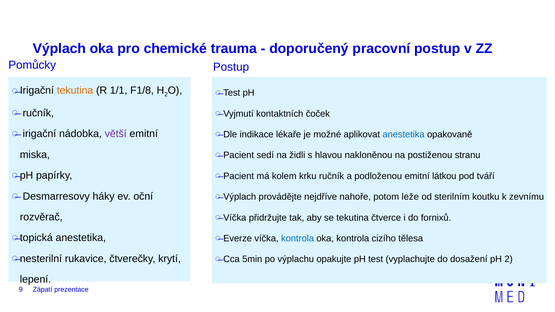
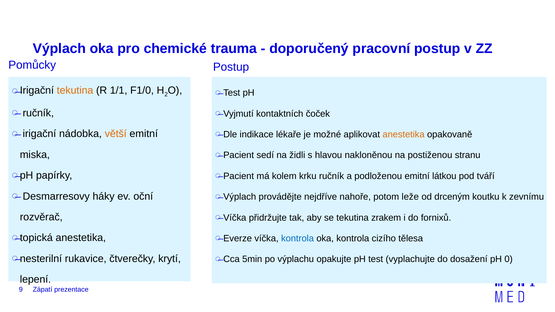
F1/8: F1/8 -> F1/0
větší colour: purple -> orange
anestetika at (404, 135) colour: blue -> orange
sterilním: sterilním -> drceným
čtverce: čtverce -> zrakem
pH 2: 2 -> 0
